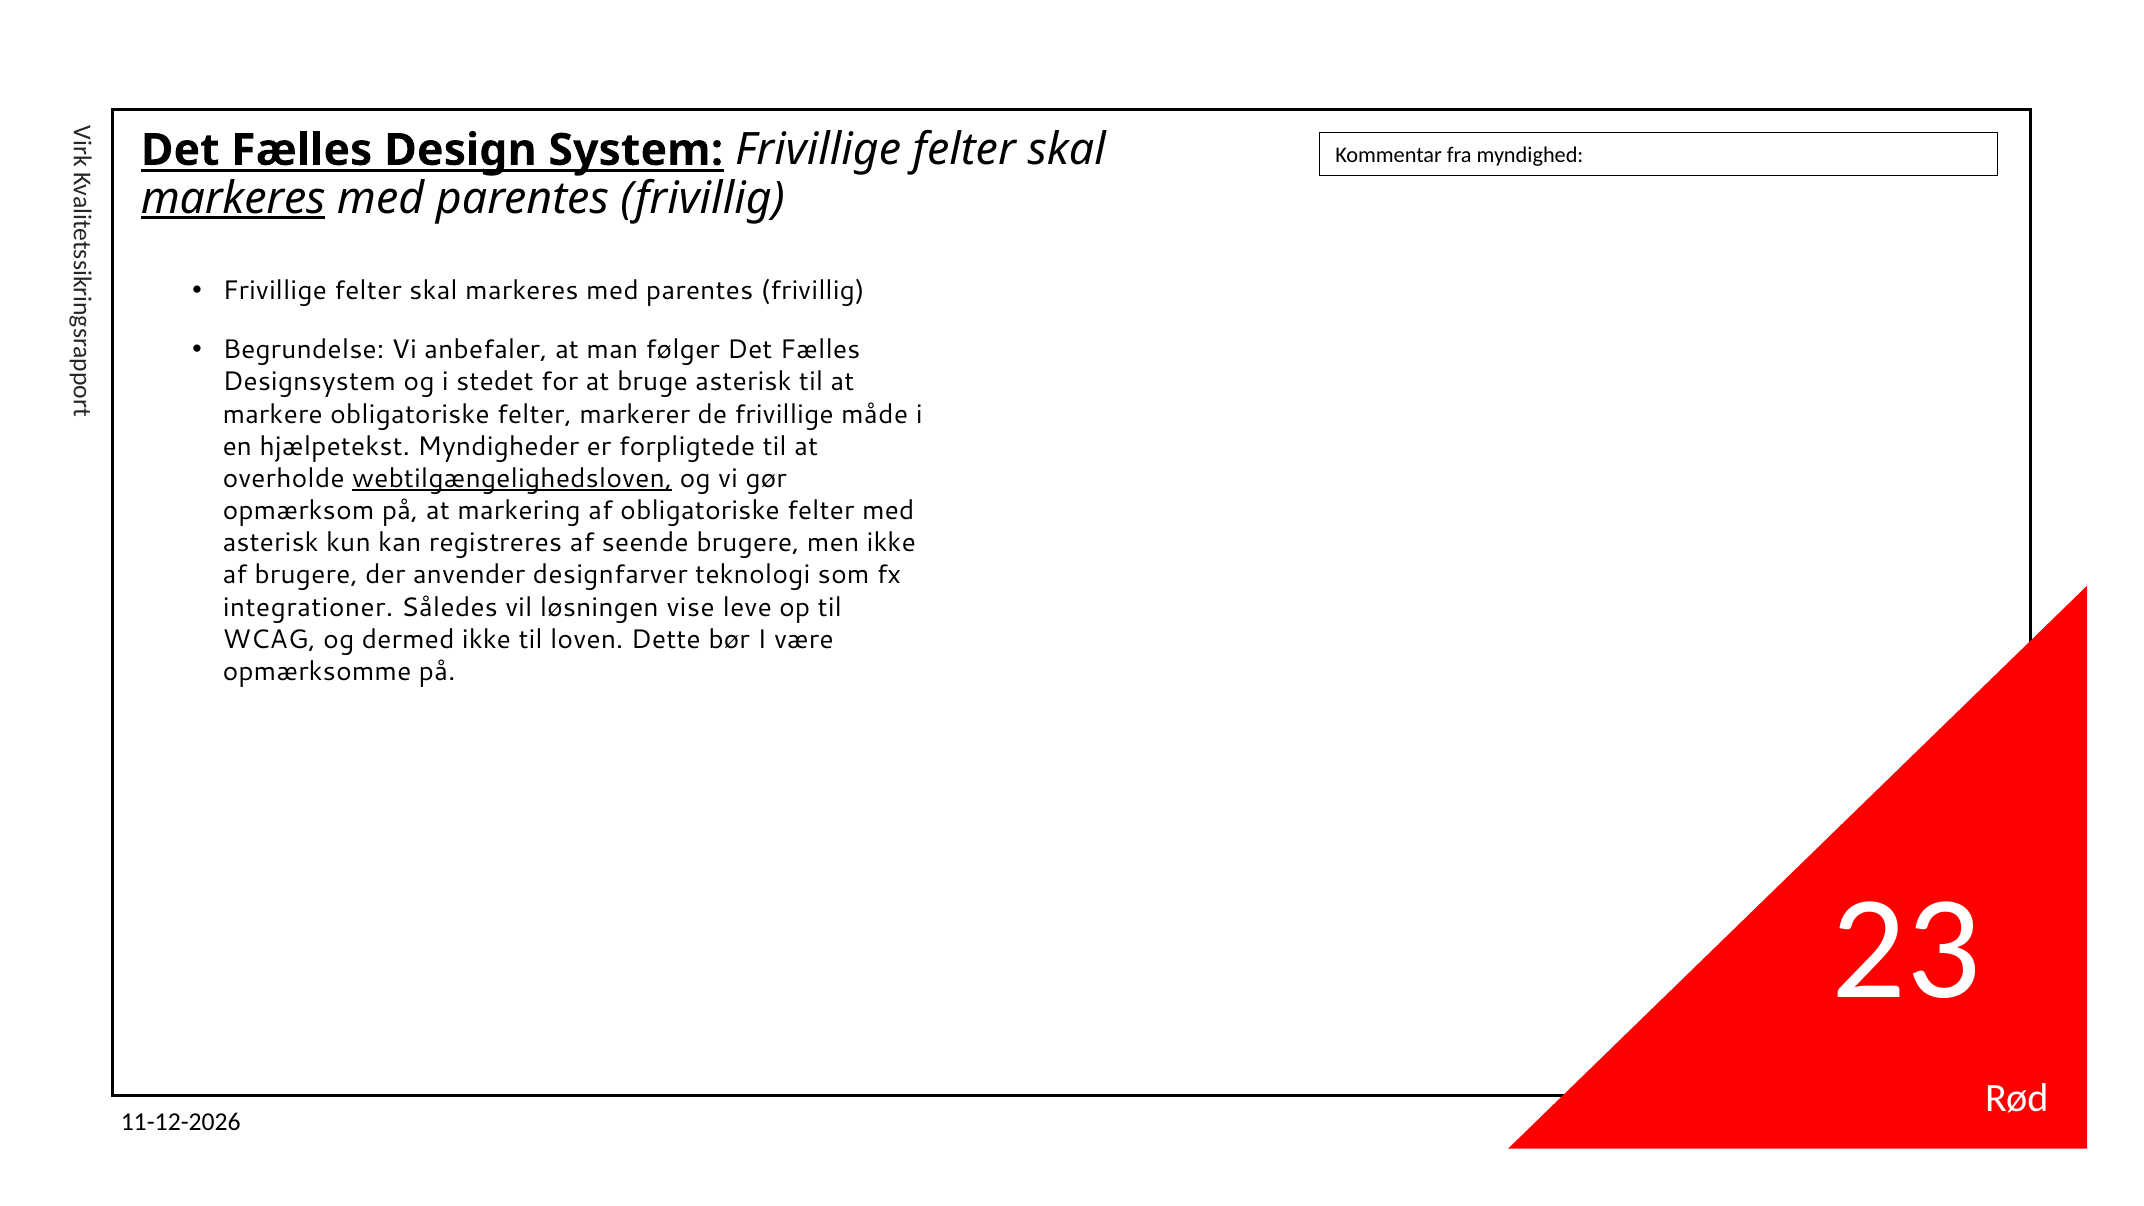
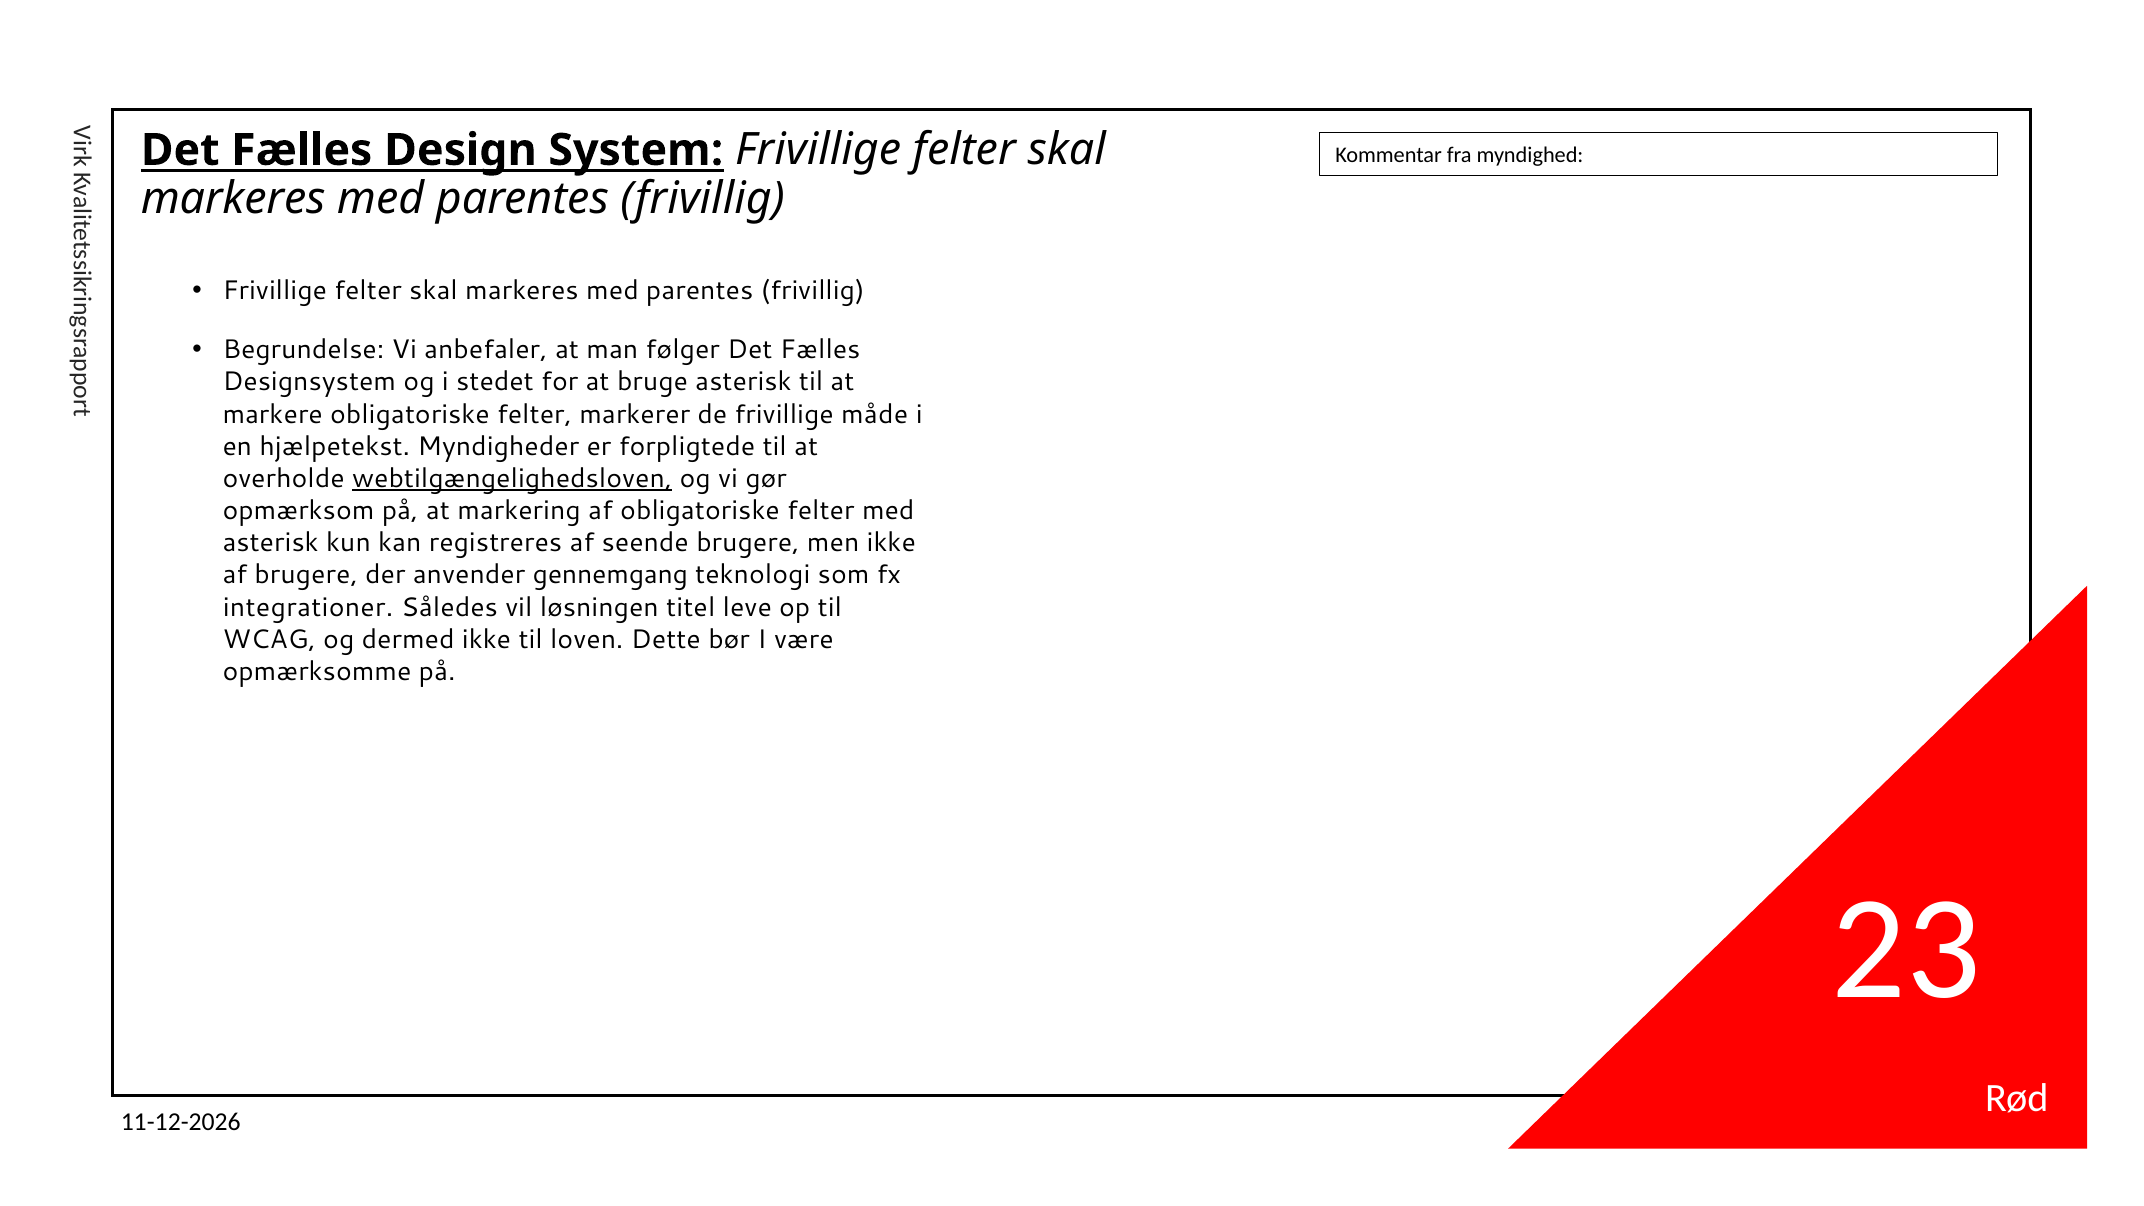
markeres at (233, 198) underline: present -> none
designfarver: designfarver -> gennemgang
vise: vise -> titel
